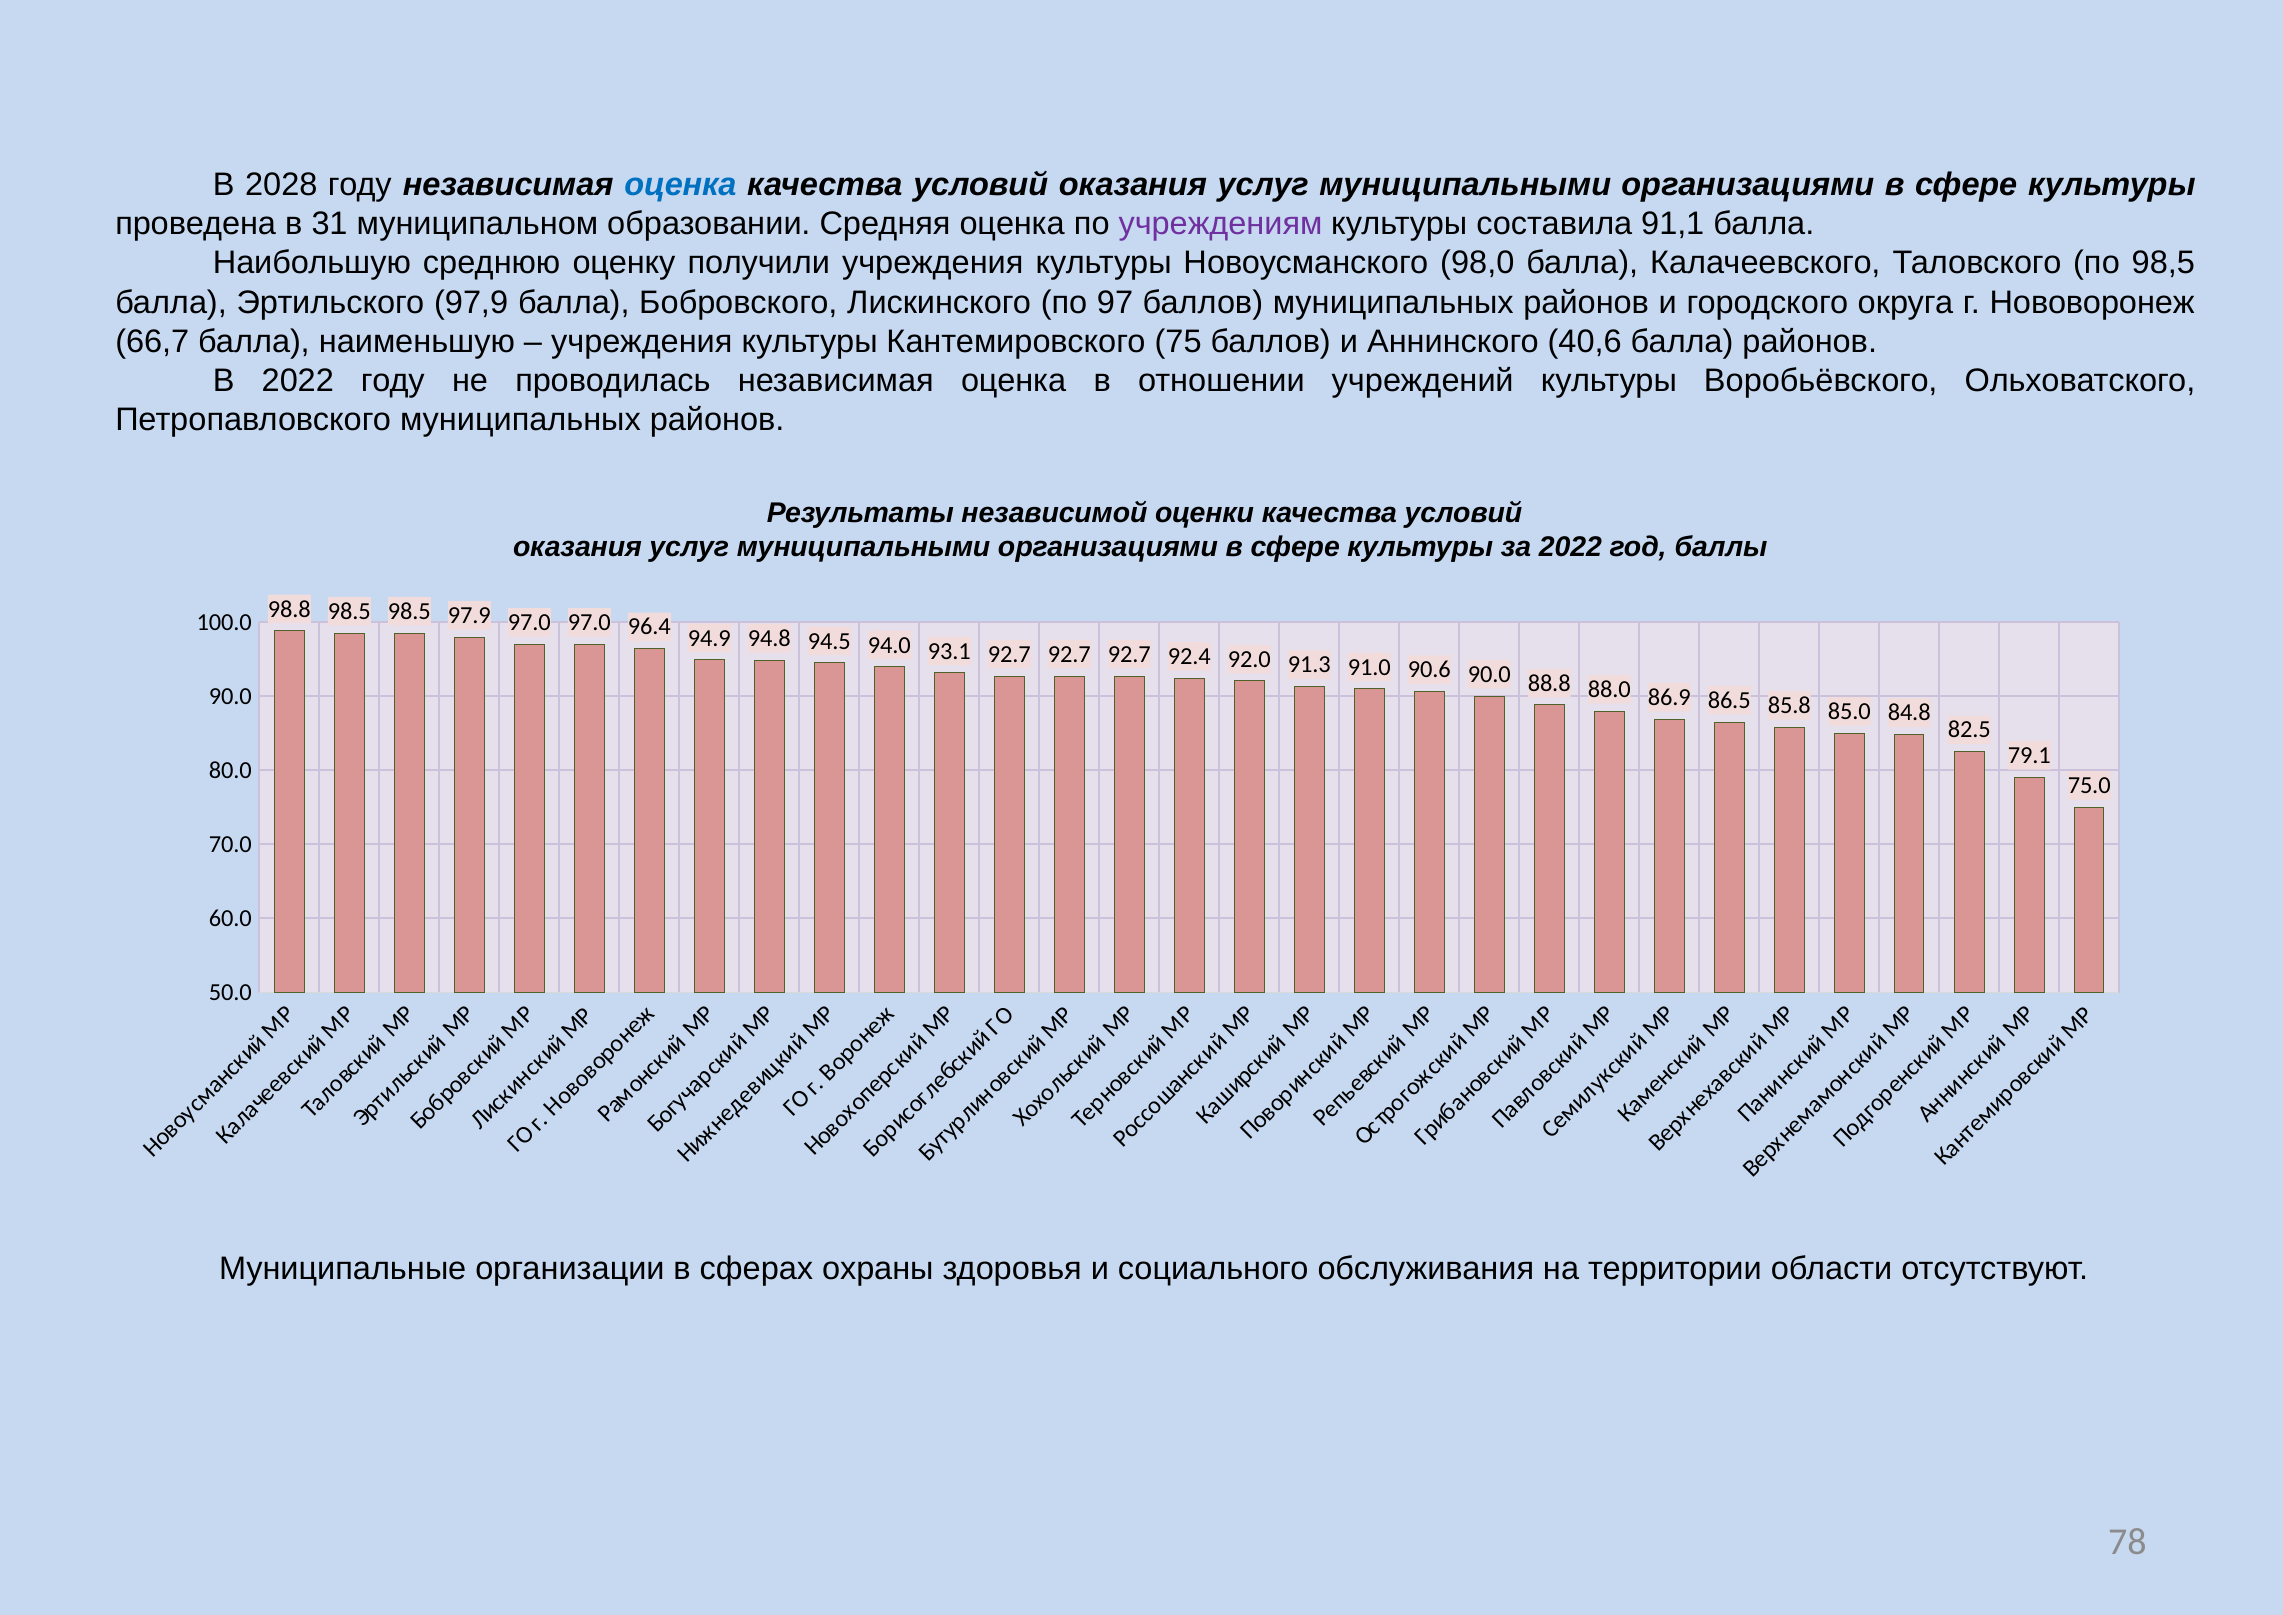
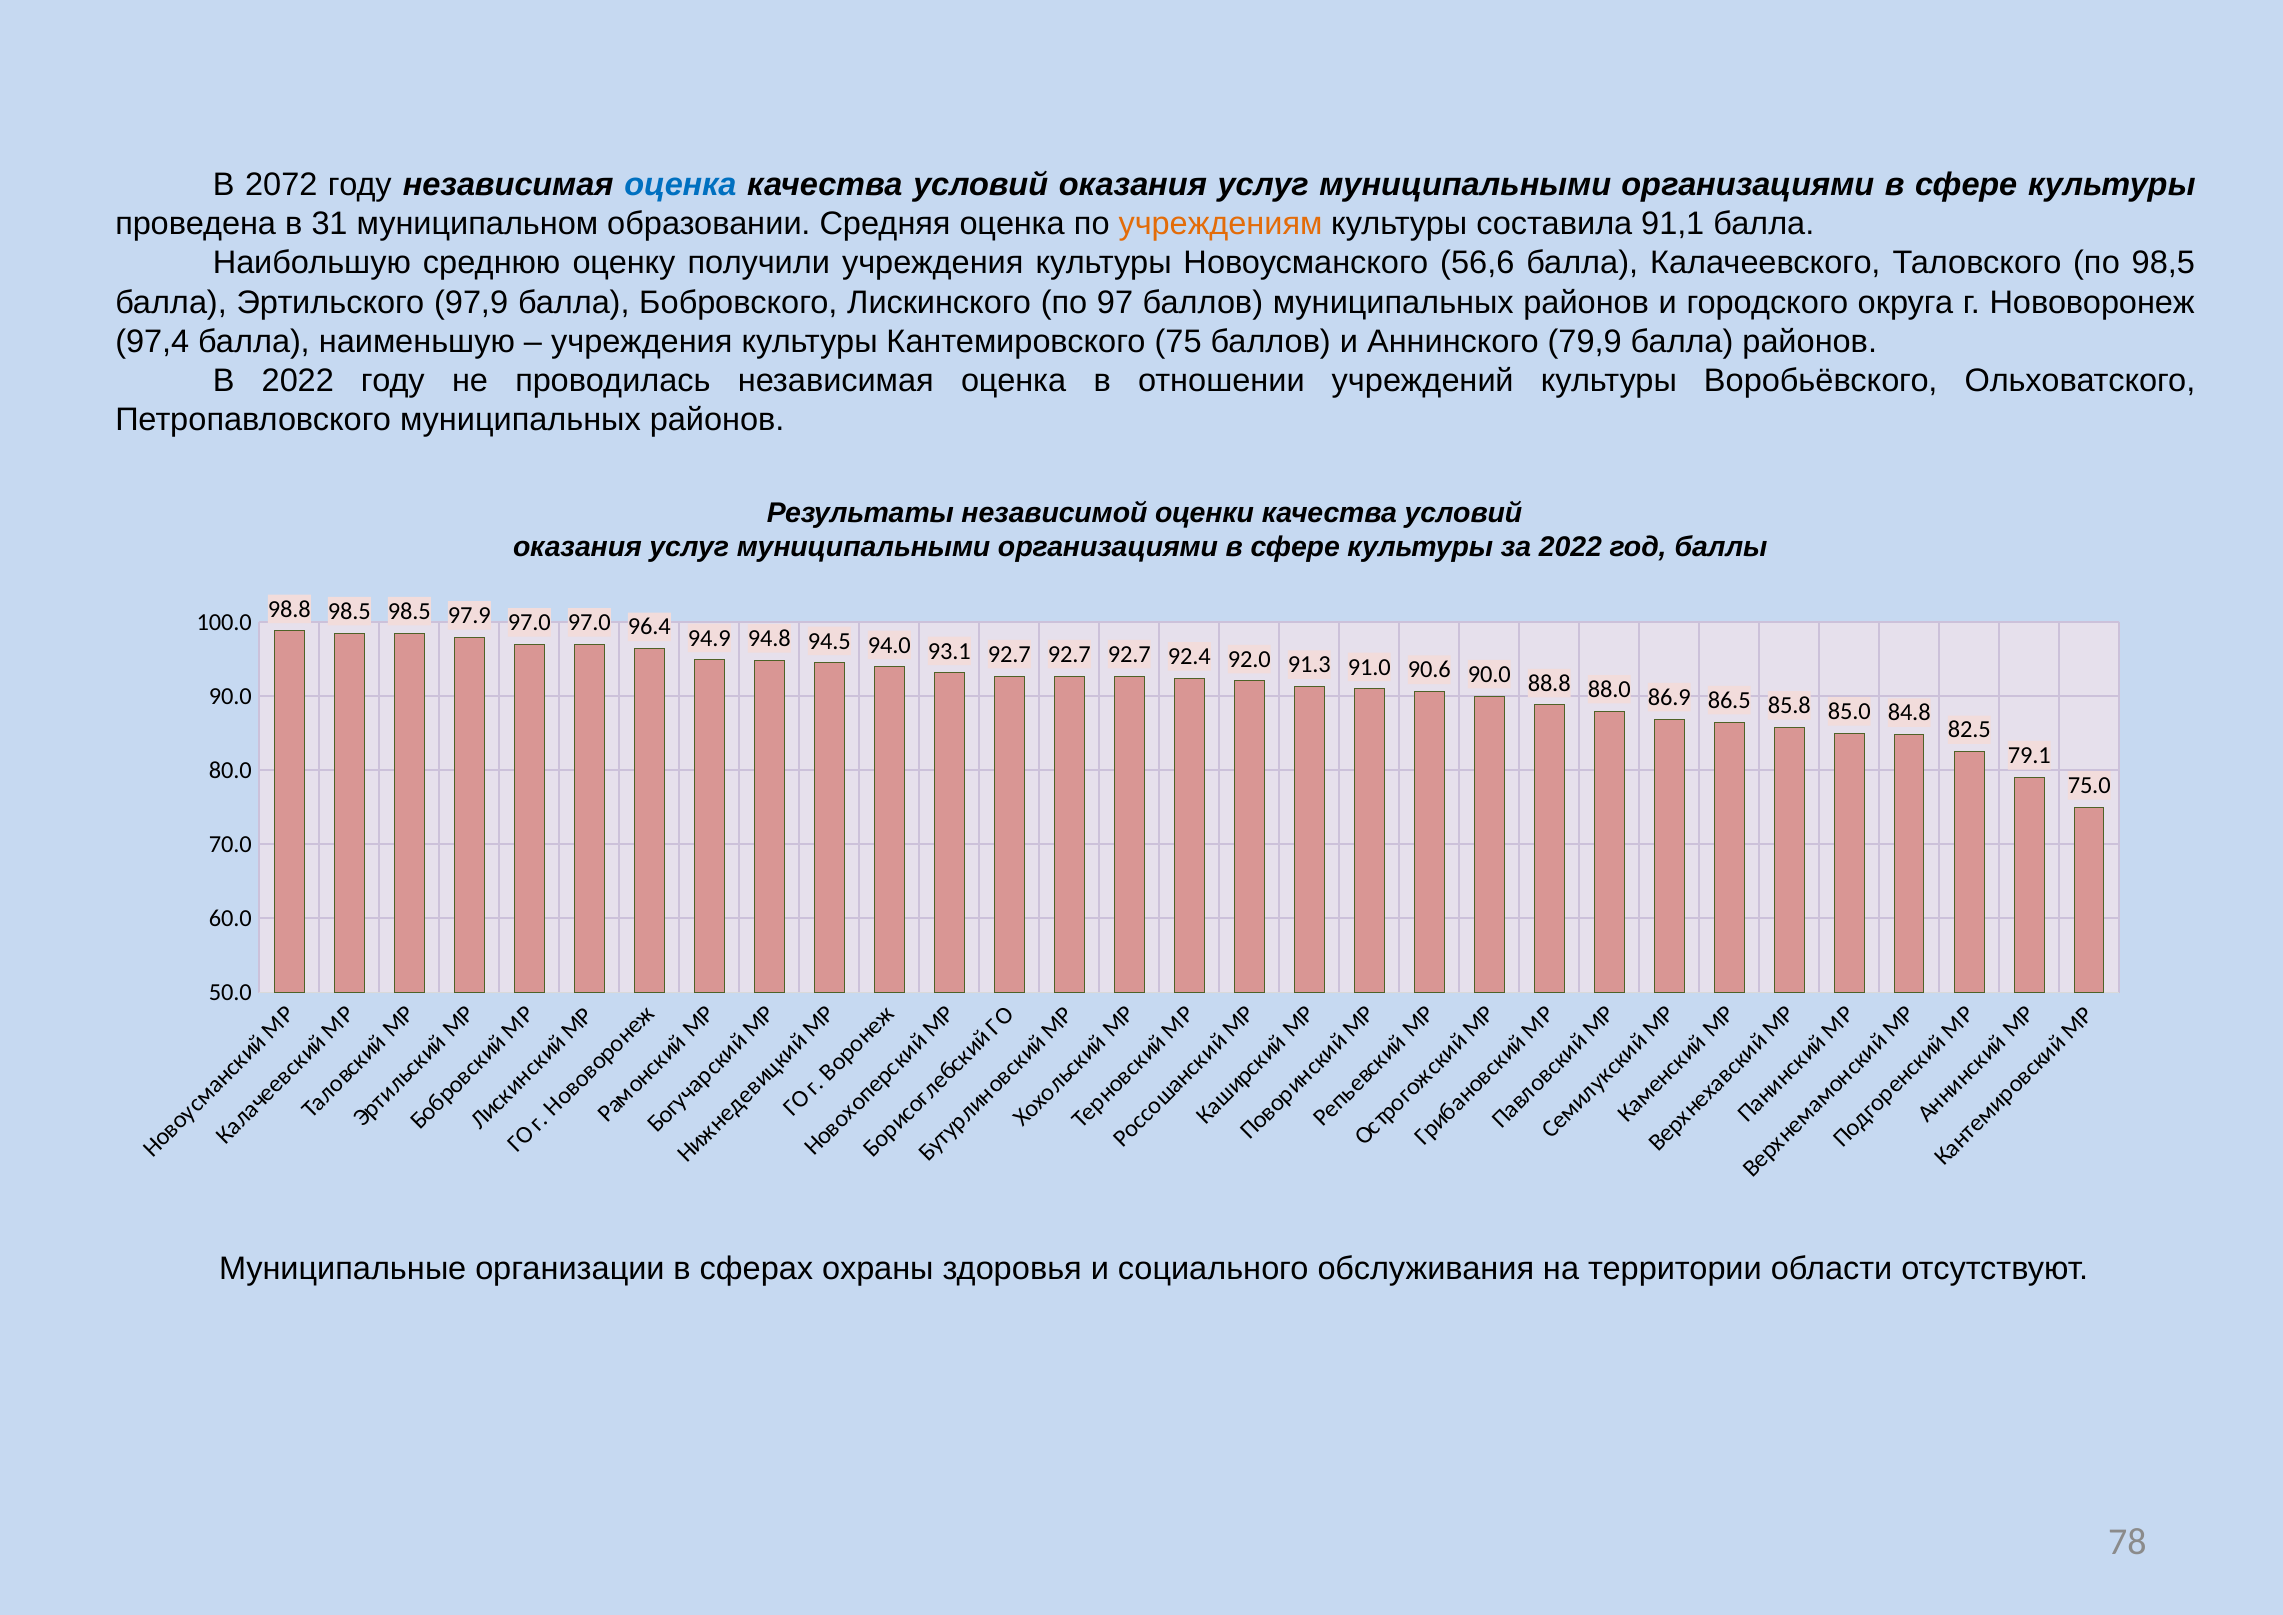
2028: 2028 -> 2072
учреждениям colour: purple -> orange
98,0: 98,0 -> 56,6
66,7: 66,7 -> 97,4
40,6: 40,6 -> 79,9
